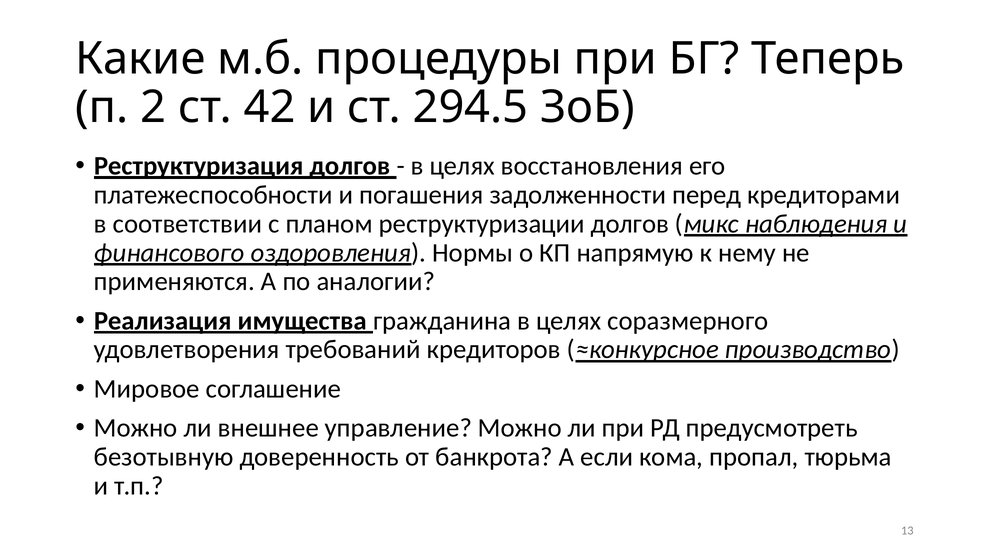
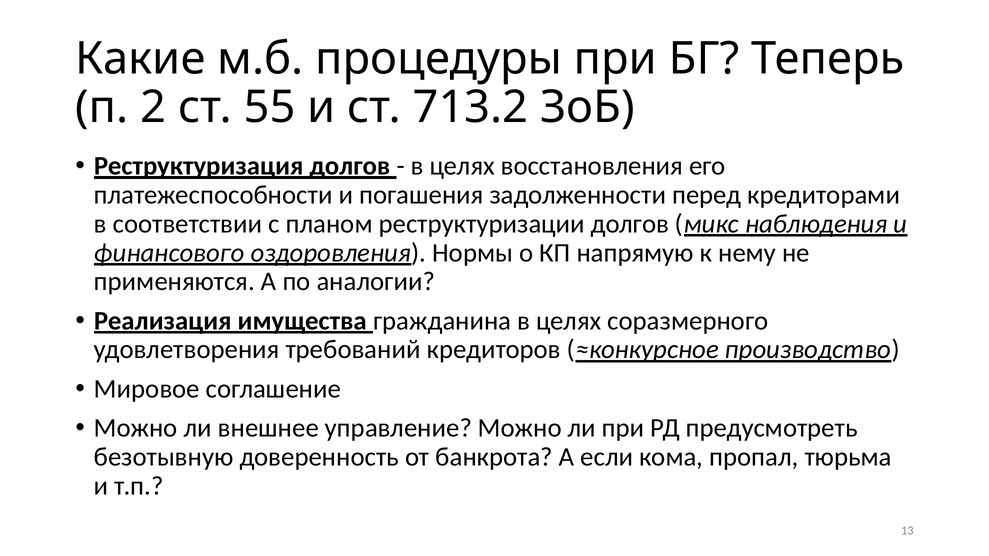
42: 42 -> 55
294.5: 294.5 -> 713.2
